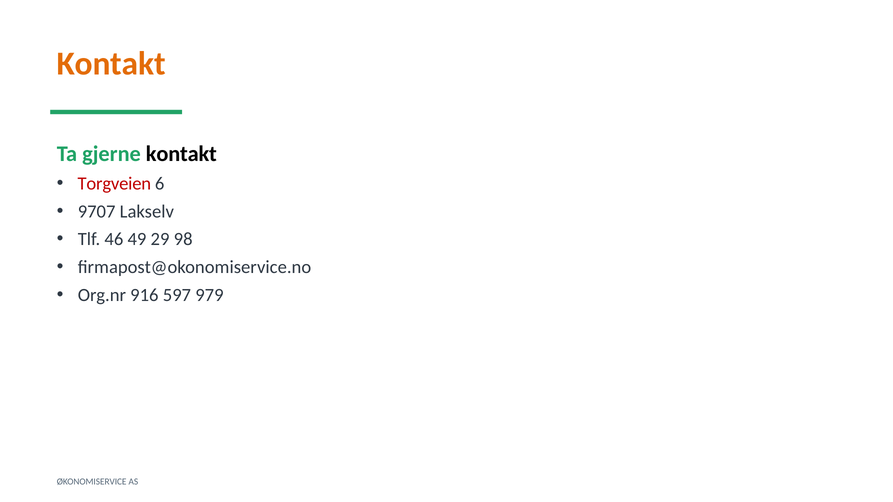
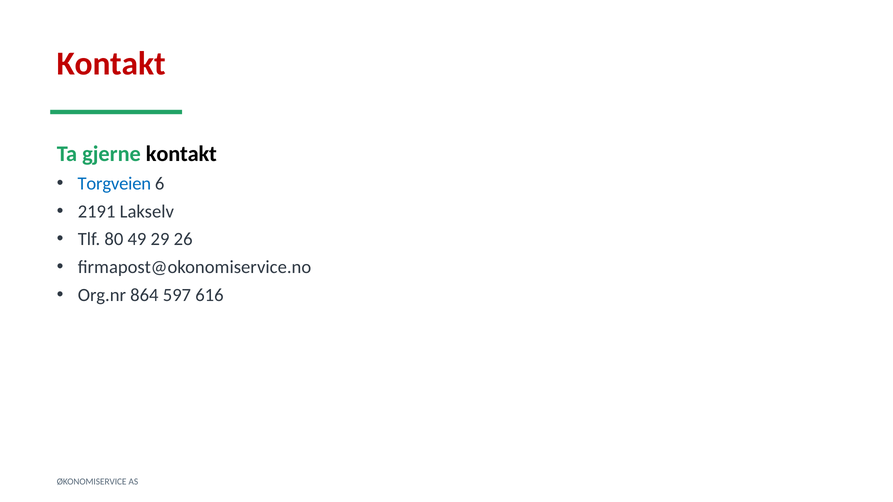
Kontakt at (111, 64) colour: orange -> red
Torgveien colour: red -> blue
9707: 9707 -> 2191
46: 46 -> 80
98: 98 -> 26
916: 916 -> 864
979: 979 -> 616
